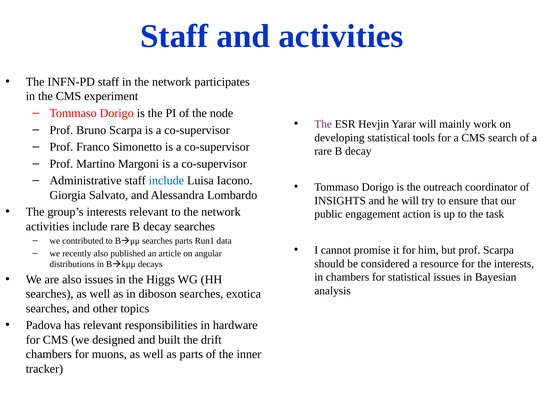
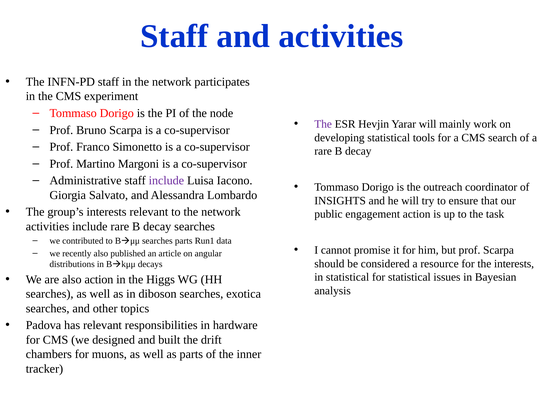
include at (166, 181) colour: blue -> purple
in chambers: chambers -> statistical
also issues: issues -> action
